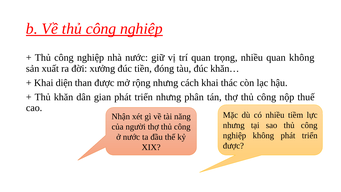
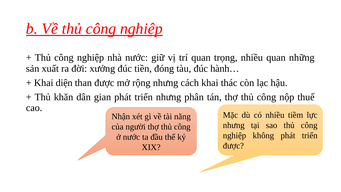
quan không: không -> những
khăn…: khăn… -> hành…
